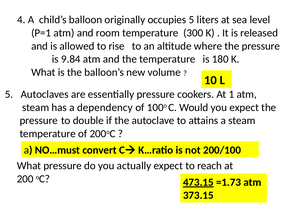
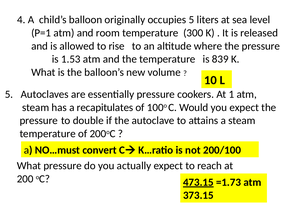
9.84: 9.84 -> 1.53
180: 180 -> 839
dependency: dependency -> recapitulates
